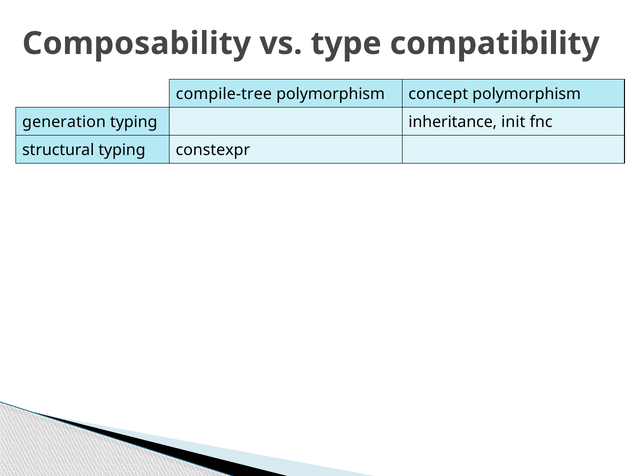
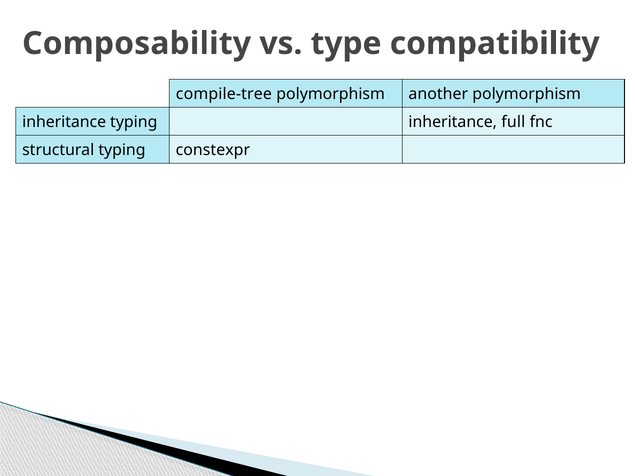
concept: concept -> another
generation at (64, 122): generation -> inheritance
init: init -> full
